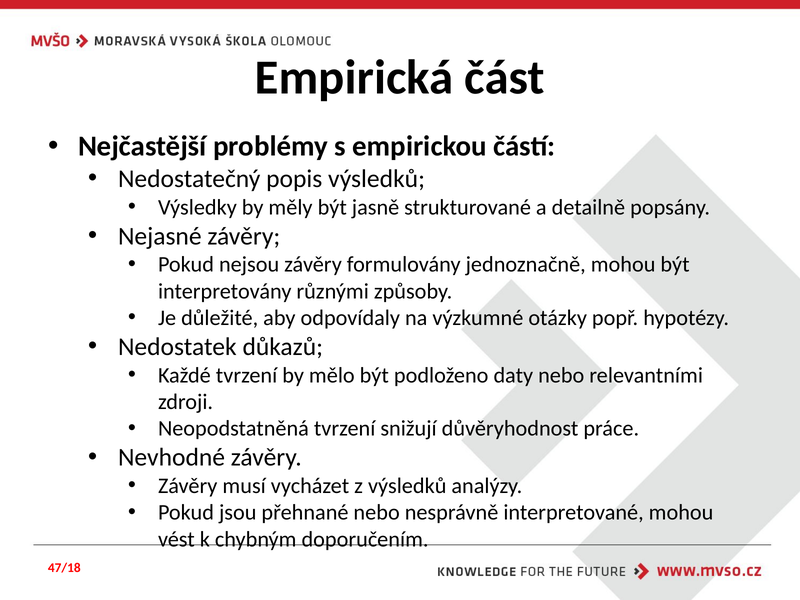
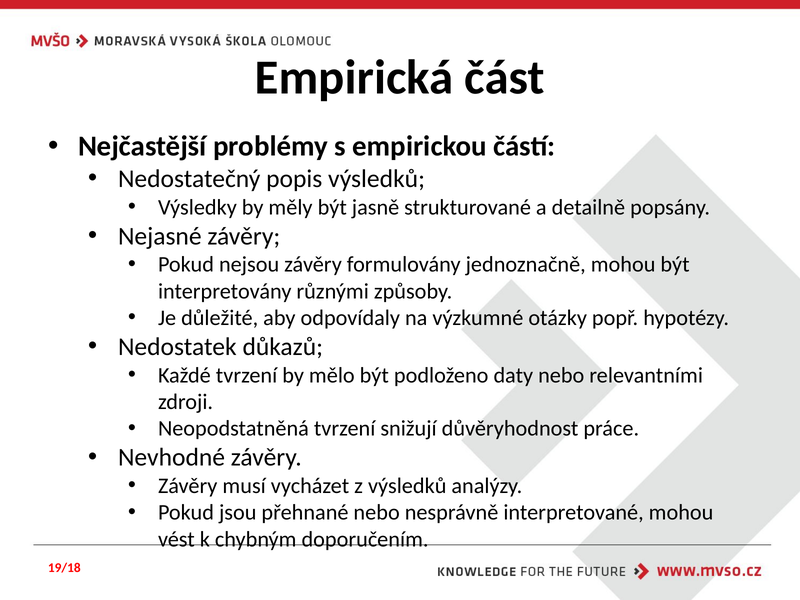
47/18: 47/18 -> 19/18
